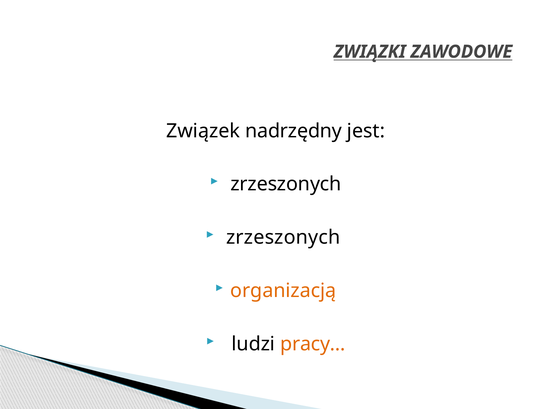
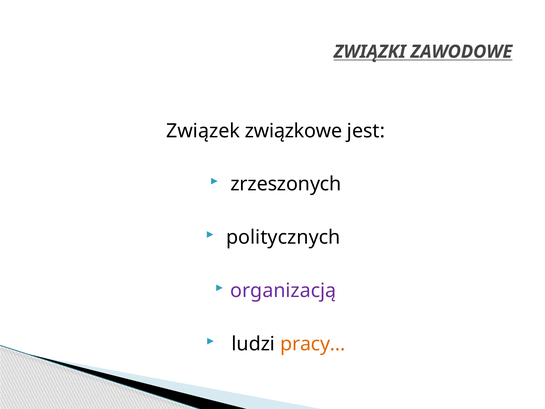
nadrzędny: nadrzędny -> związkowe
zrzeszonych at (283, 237): zrzeszonych -> politycznych
organizacją colour: orange -> purple
